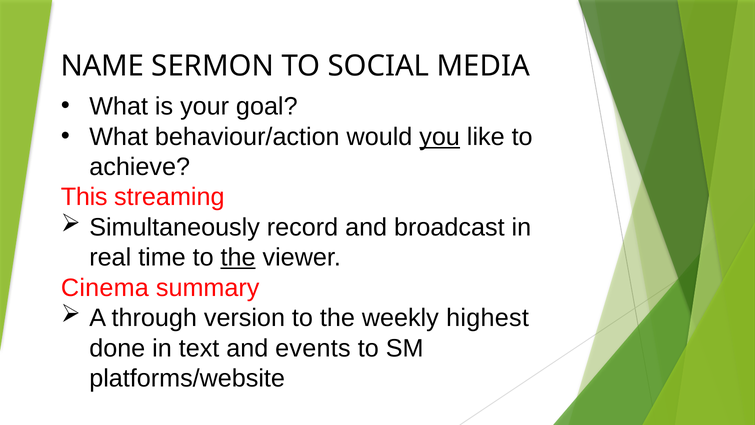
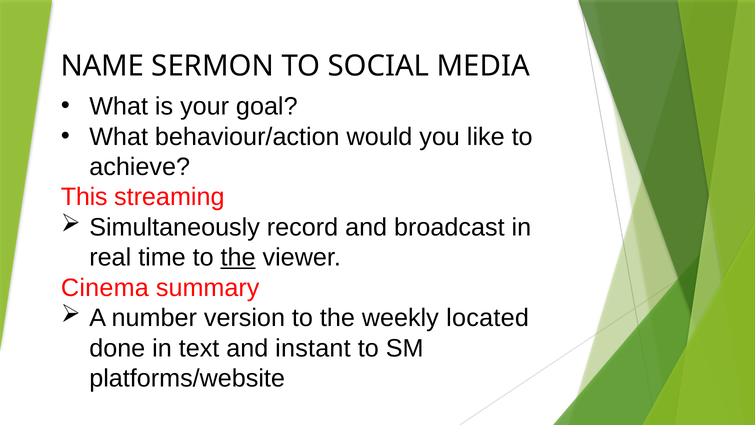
you underline: present -> none
through: through -> number
highest: highest -> located
events: events -> instant
